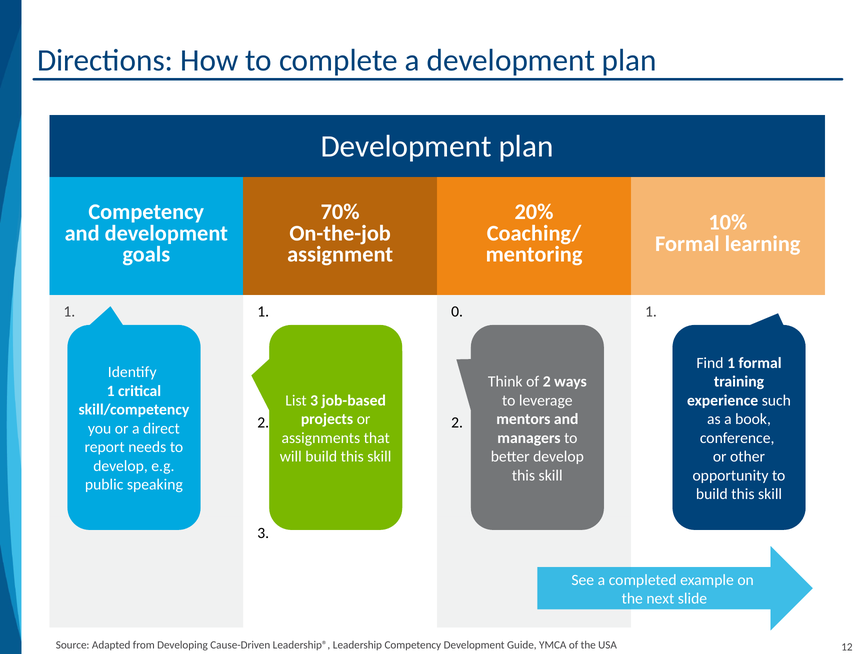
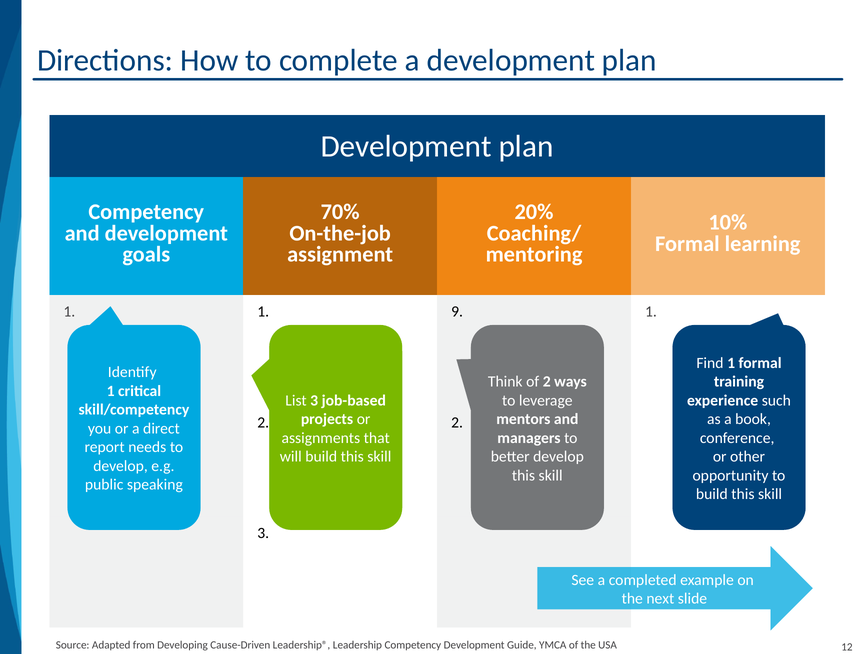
0: 0 -> 9
